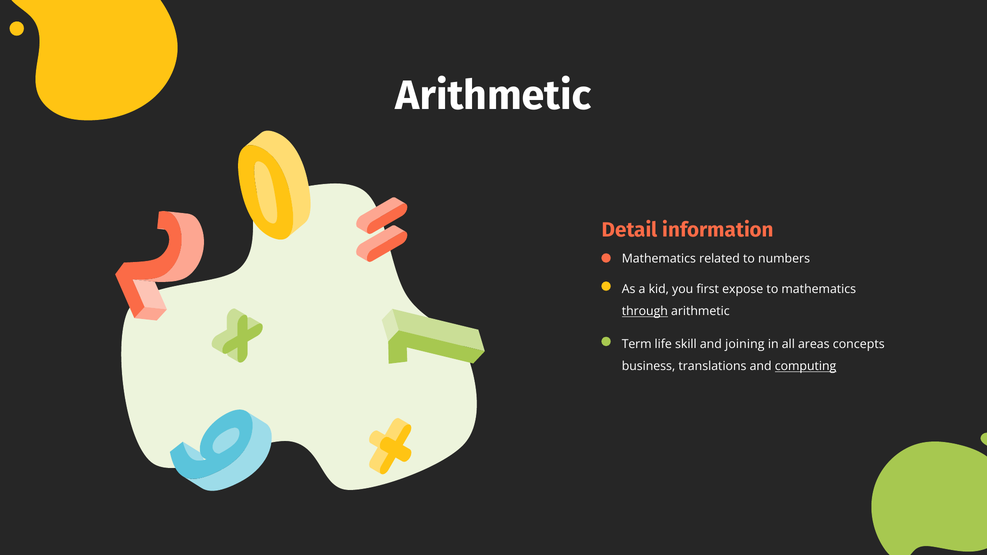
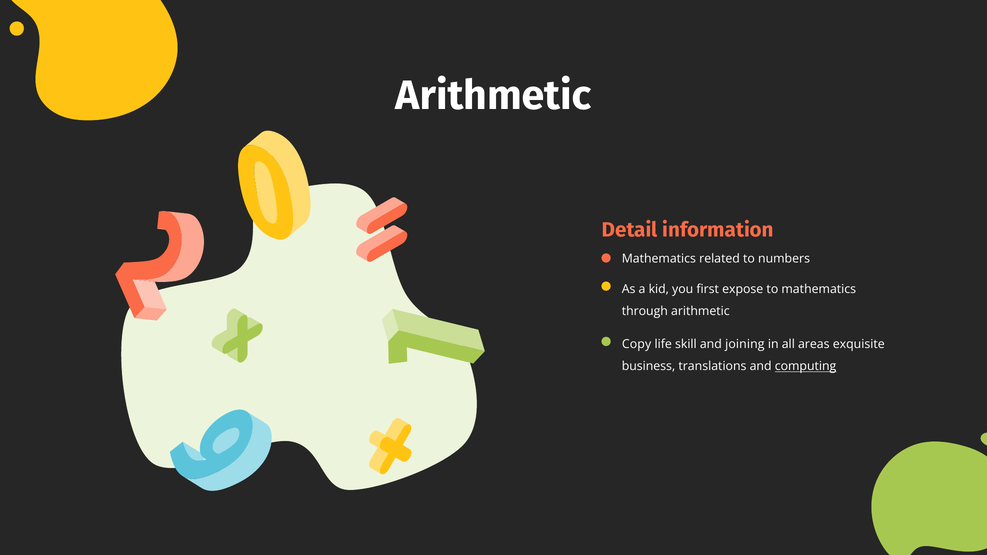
through underline: present -> none
Term: Term -> Copy
concepts: concepts -> exquisite
